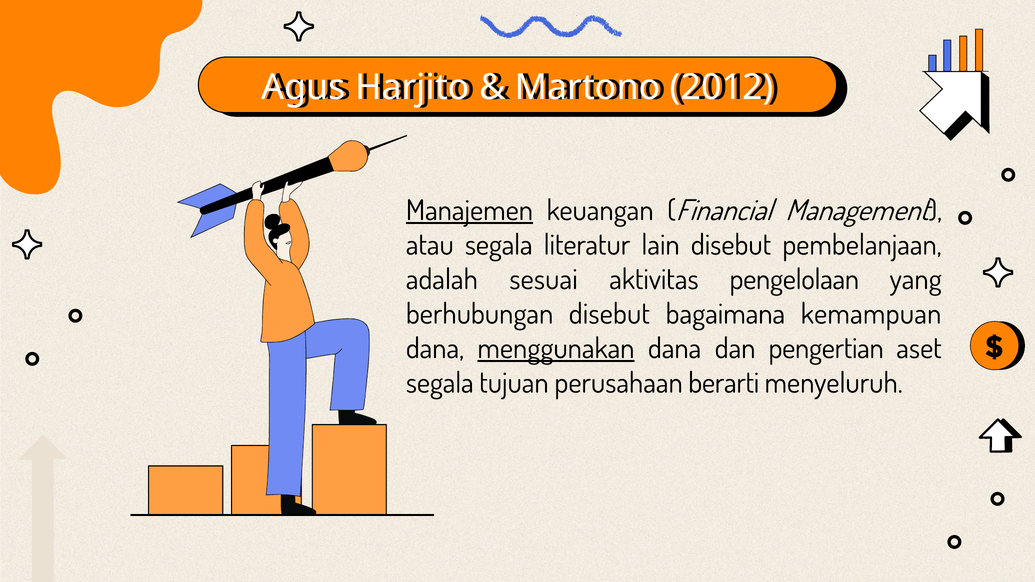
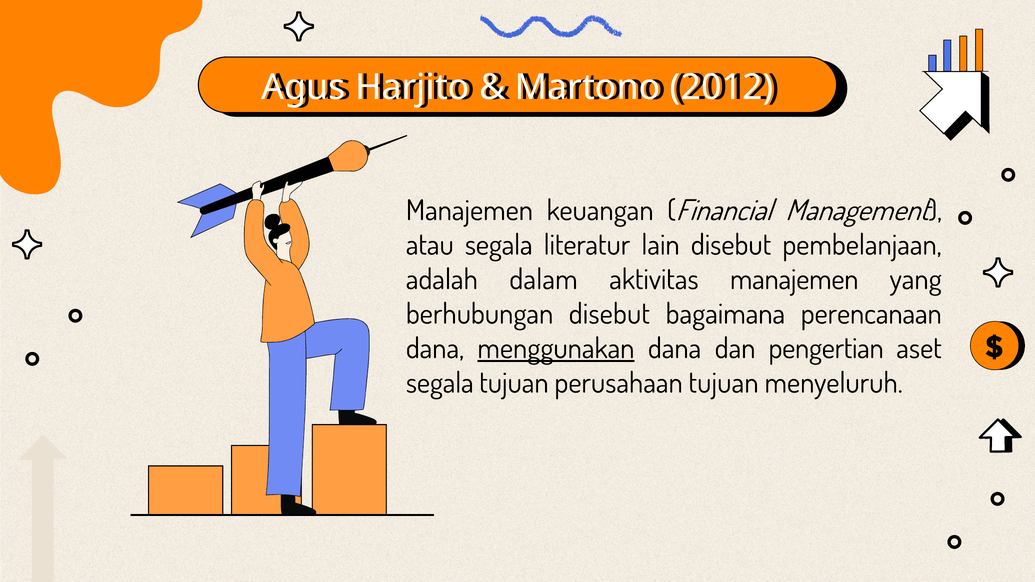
Manajemen at (469, 211) underline: present -> none
sesuai: sesuai -> dalam
aktivitas pengelolaan: pengelolaan -> manajemen
kemampuan: kemampuan -> perencanaan
perusahaan berarti: berarti -> tujuan
